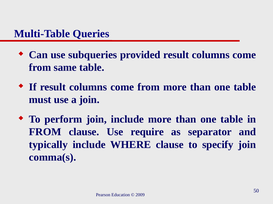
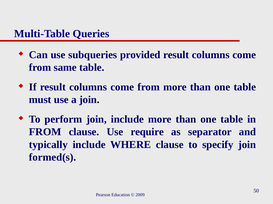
comma(s: comma(s -> formed(s
